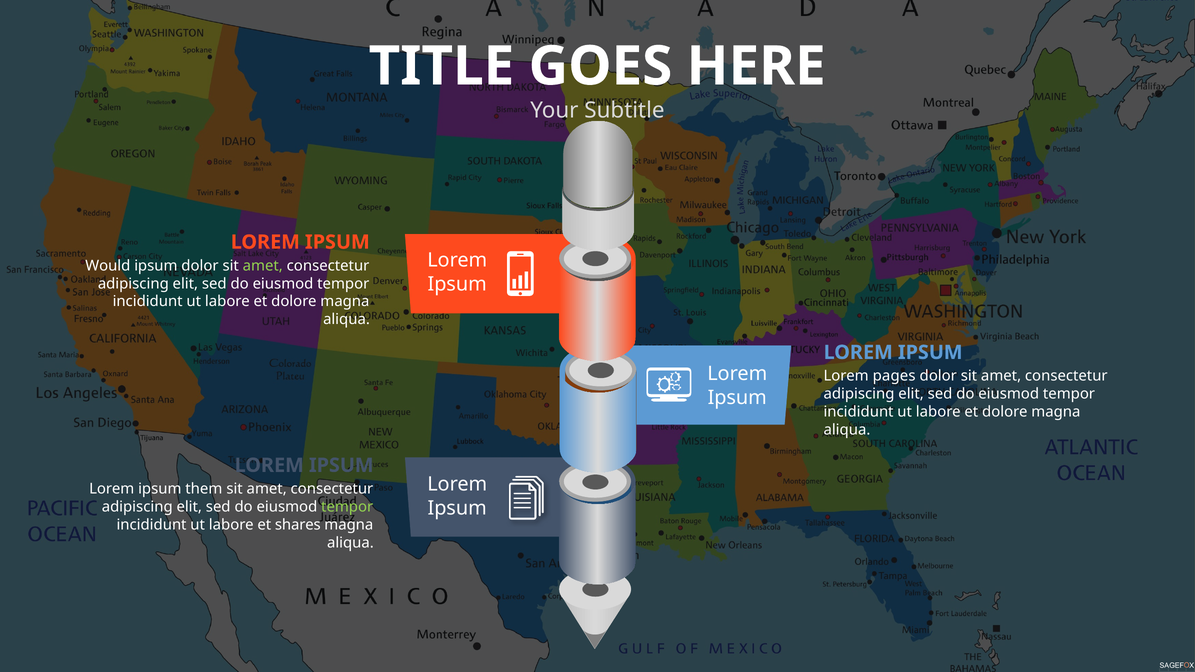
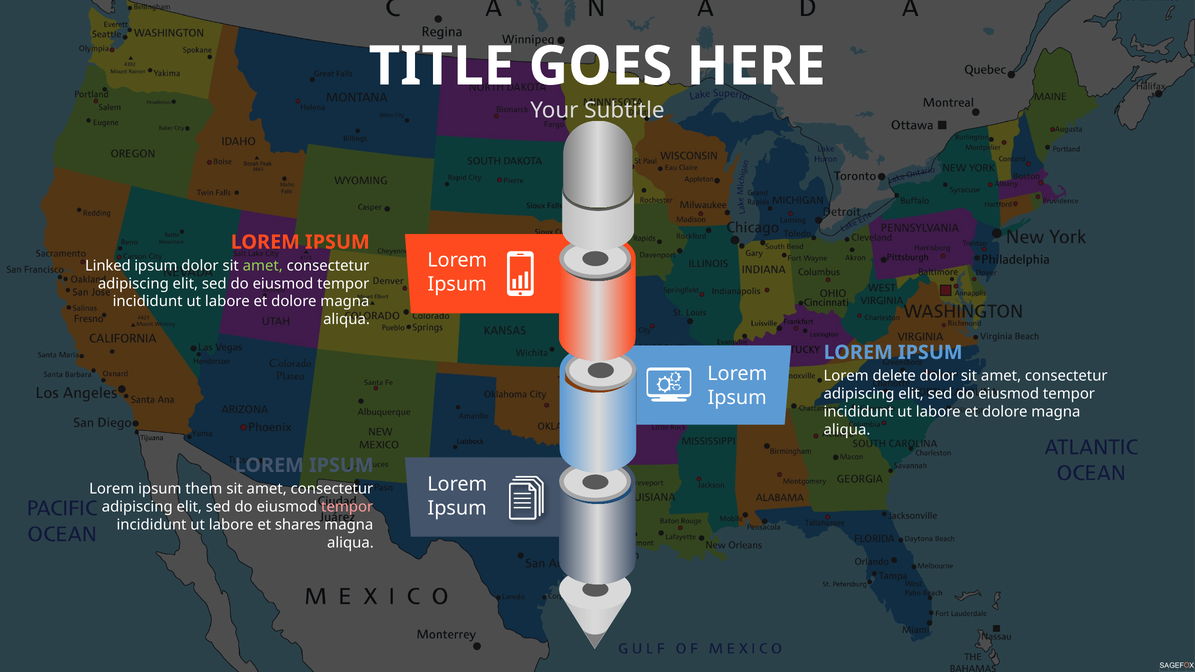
Would: Would -> Linked
pages: pages -> delete
tempor at (347, 507) colour: light green -> pink
